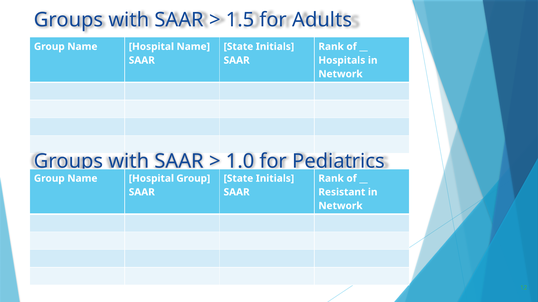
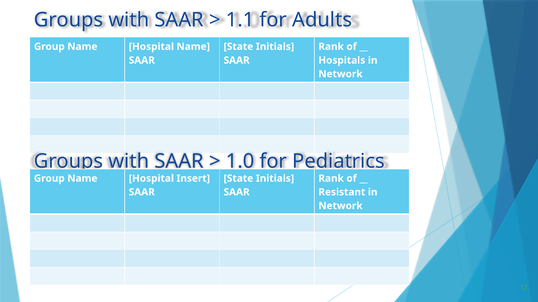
1.5: 1.5 -> 1.1
Hospital Group: Group -> Insert
